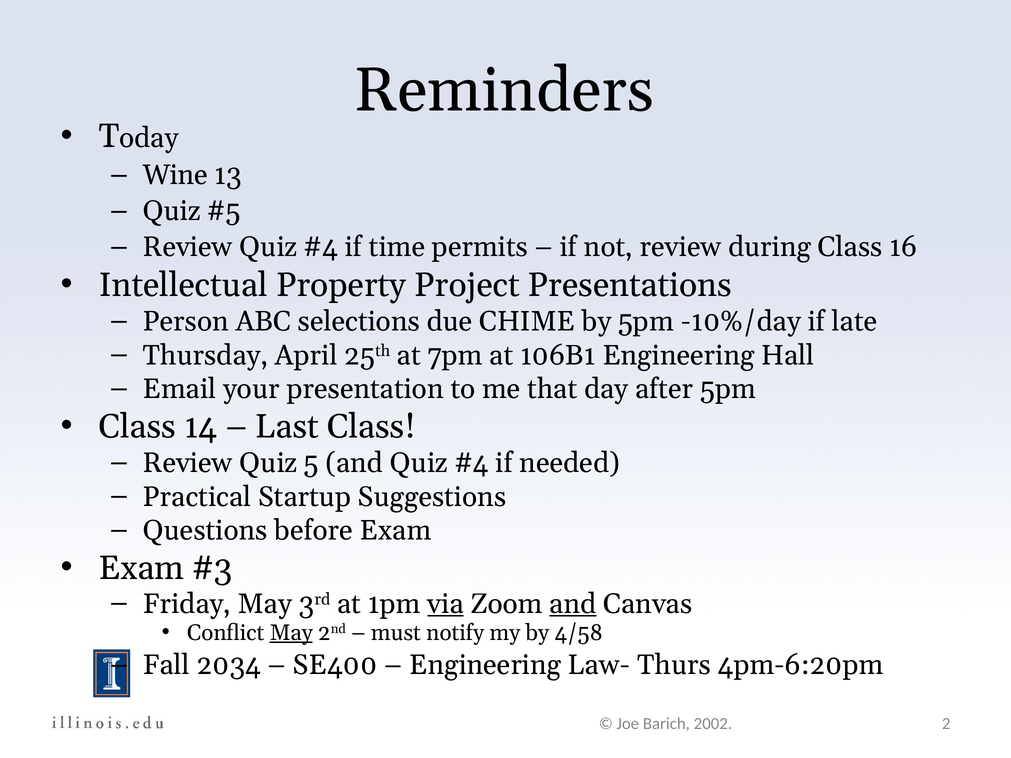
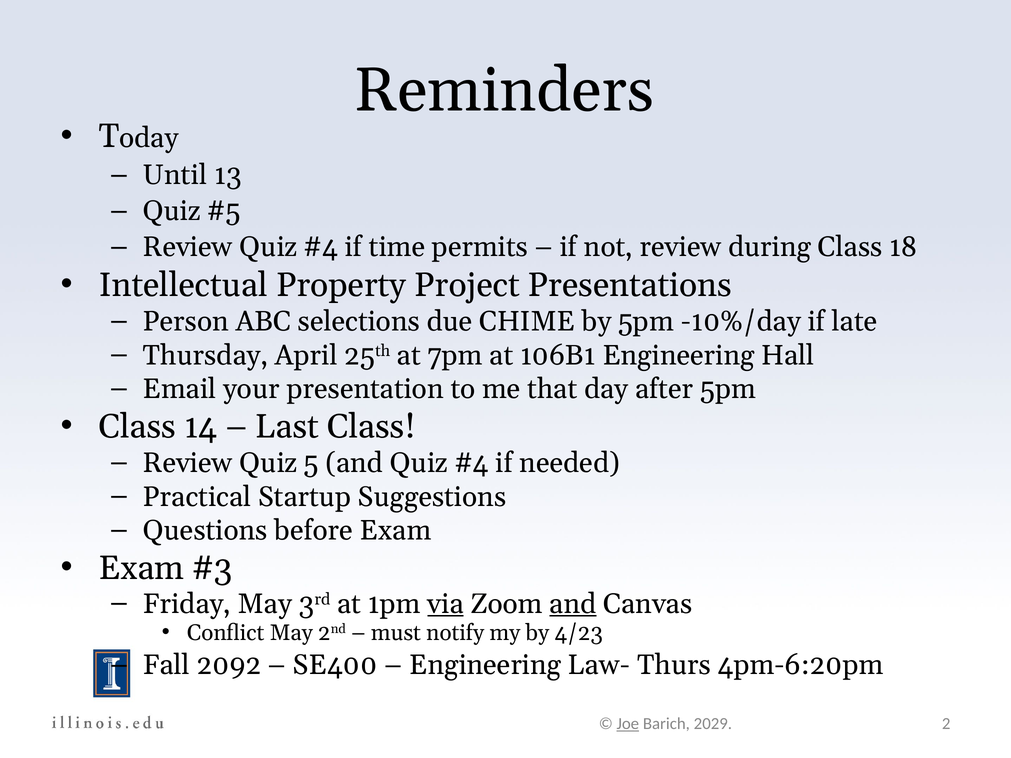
Wine: Wine -> Until
16: 16 -> 18
May at (291, 633) underline: present -> none
4/58: 4/58 -> 4/23
2034: 2034 -> 2092
Joe underline: none -> present
2002: 2002 -> 2029
